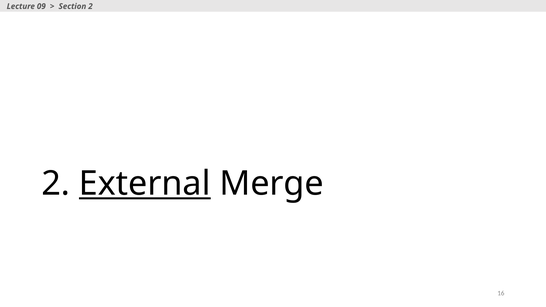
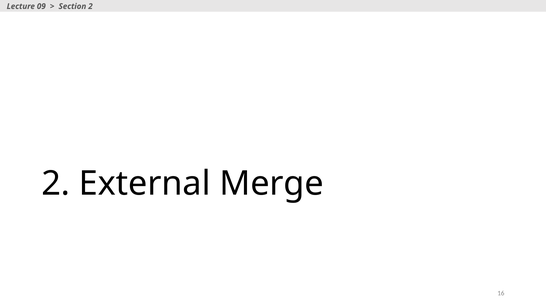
External underline: present -> none
